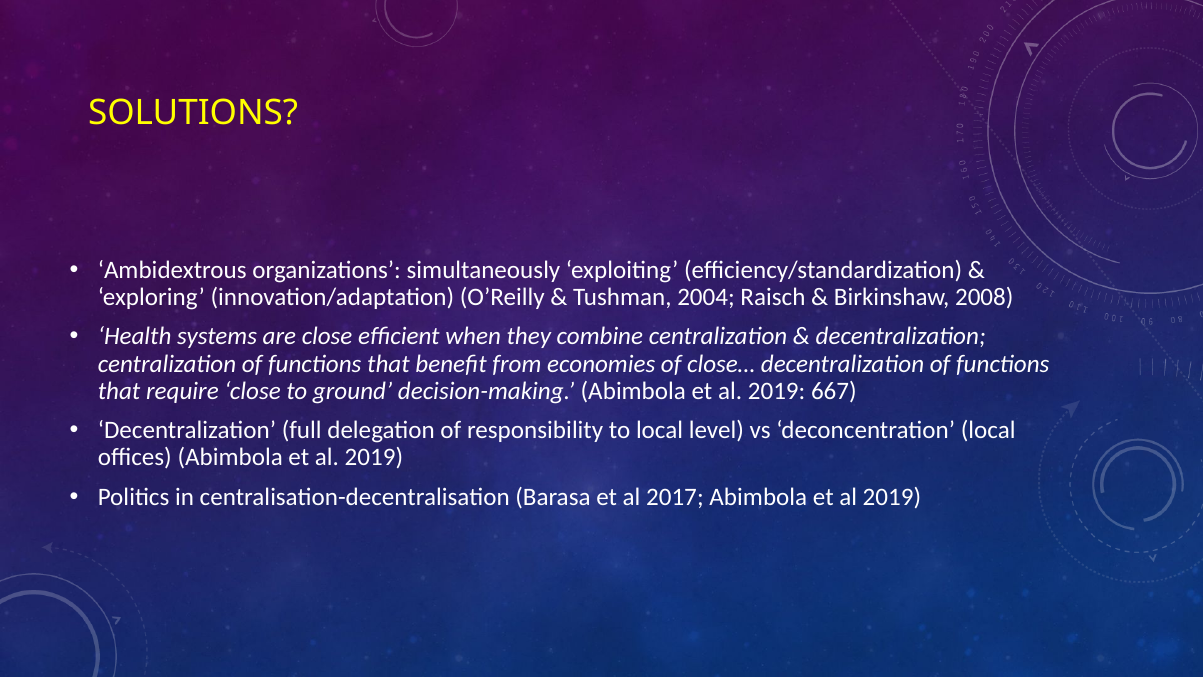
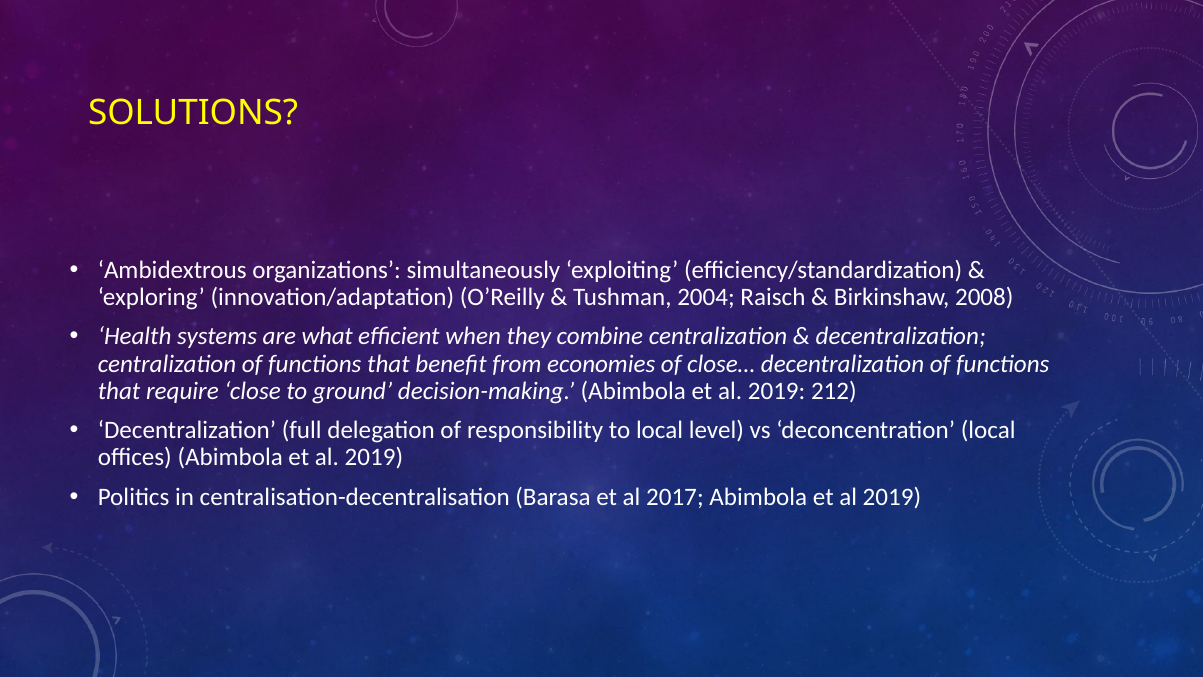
are close: close -> what
667: 667 -> 212
